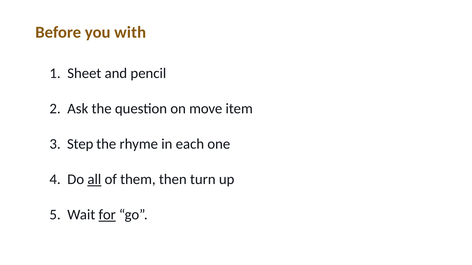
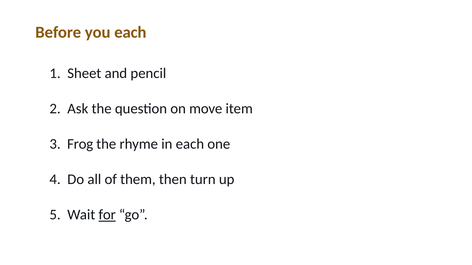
you with: with -> each
Step: Step -> Frog
all underline: present -> none
